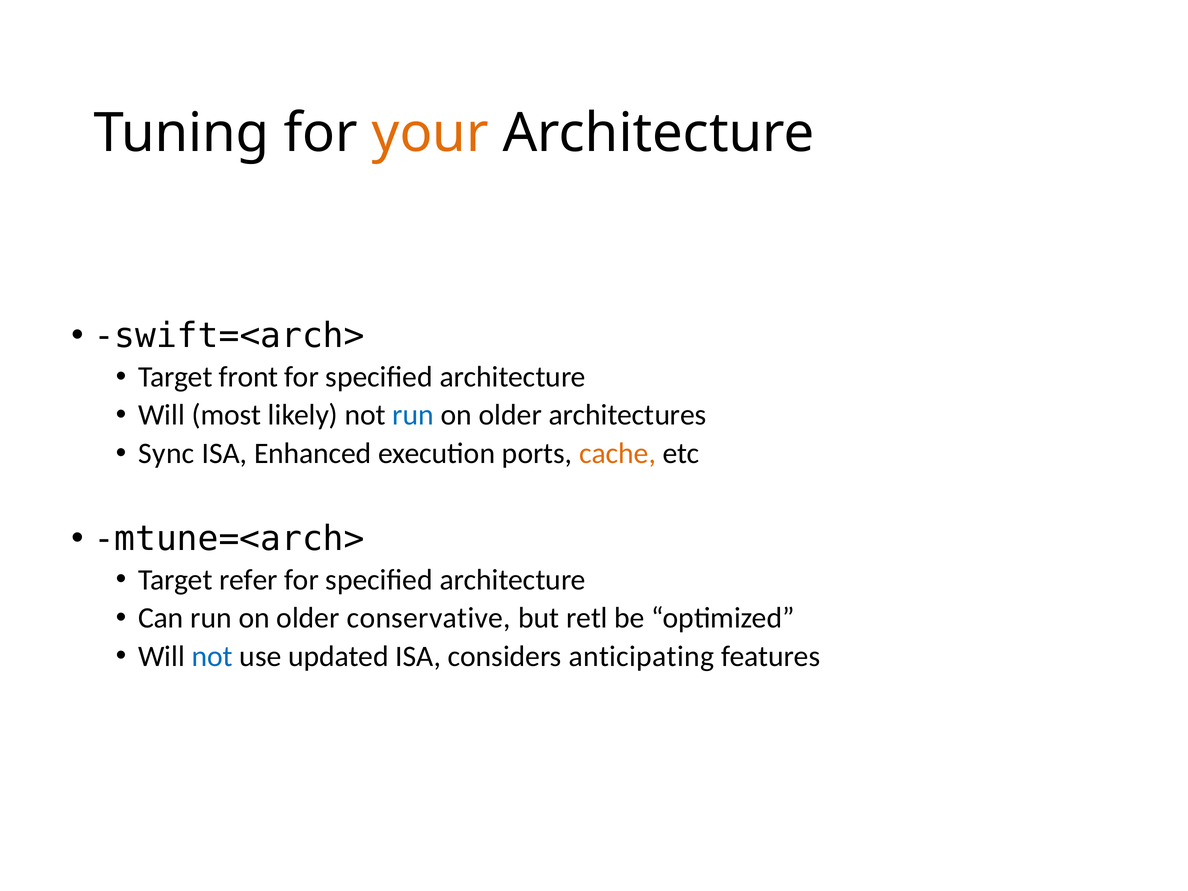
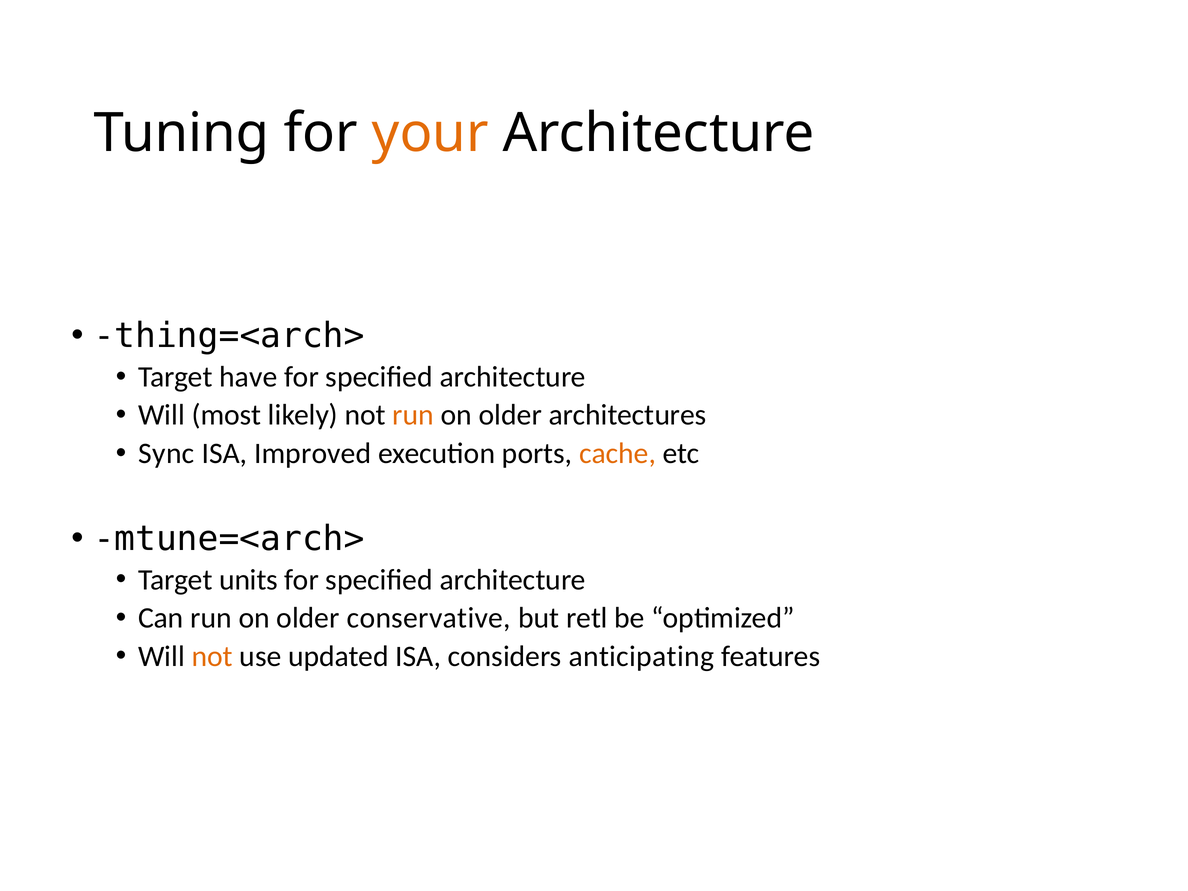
swift=<arch>: swift=<arch> -> thing=<arch>
front: front -> have
run at (413, 415) colour: blue -> orange
Enhanced: Enhanced -> Improved
refer: refer -> units
not at (212, 656) colour: blue -> orange
